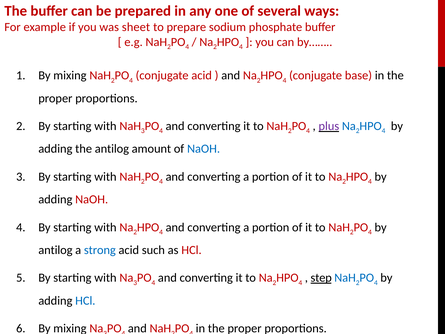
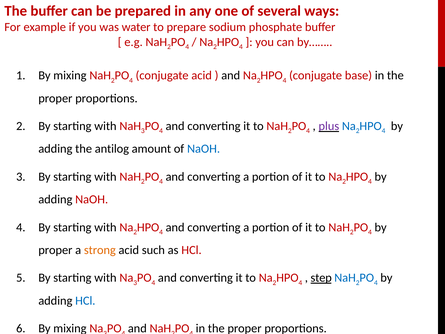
sheet: sheet -> water
antilog at (55, 250): antilog -> proper
strong colour: blue -> orange
